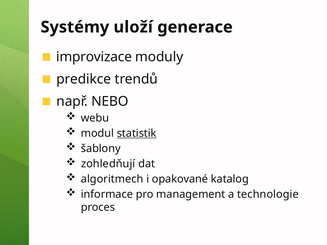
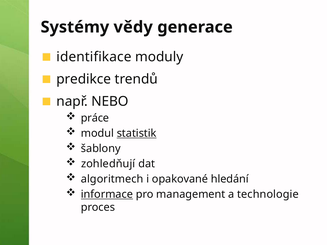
uloží: uloží -> vědy
improvizace: improvizace -> identifikace
webu: webu -> práce
katalog: katalog -> hledání
informace underline: none -> present
